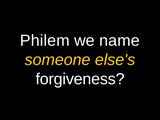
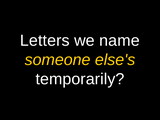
Philem: Philem -> Letters
forgiveness: forgiveness -> temporarily
